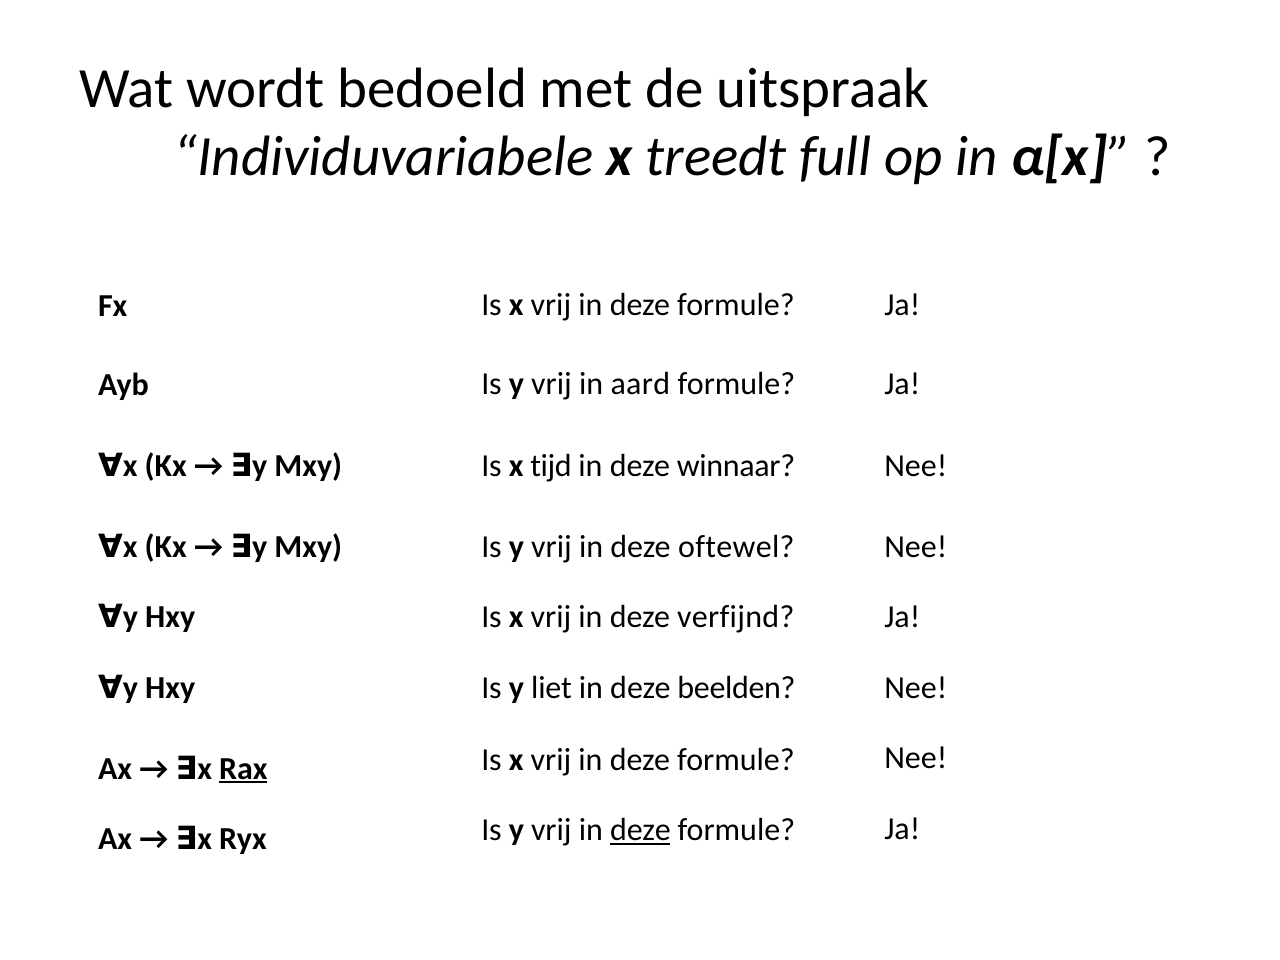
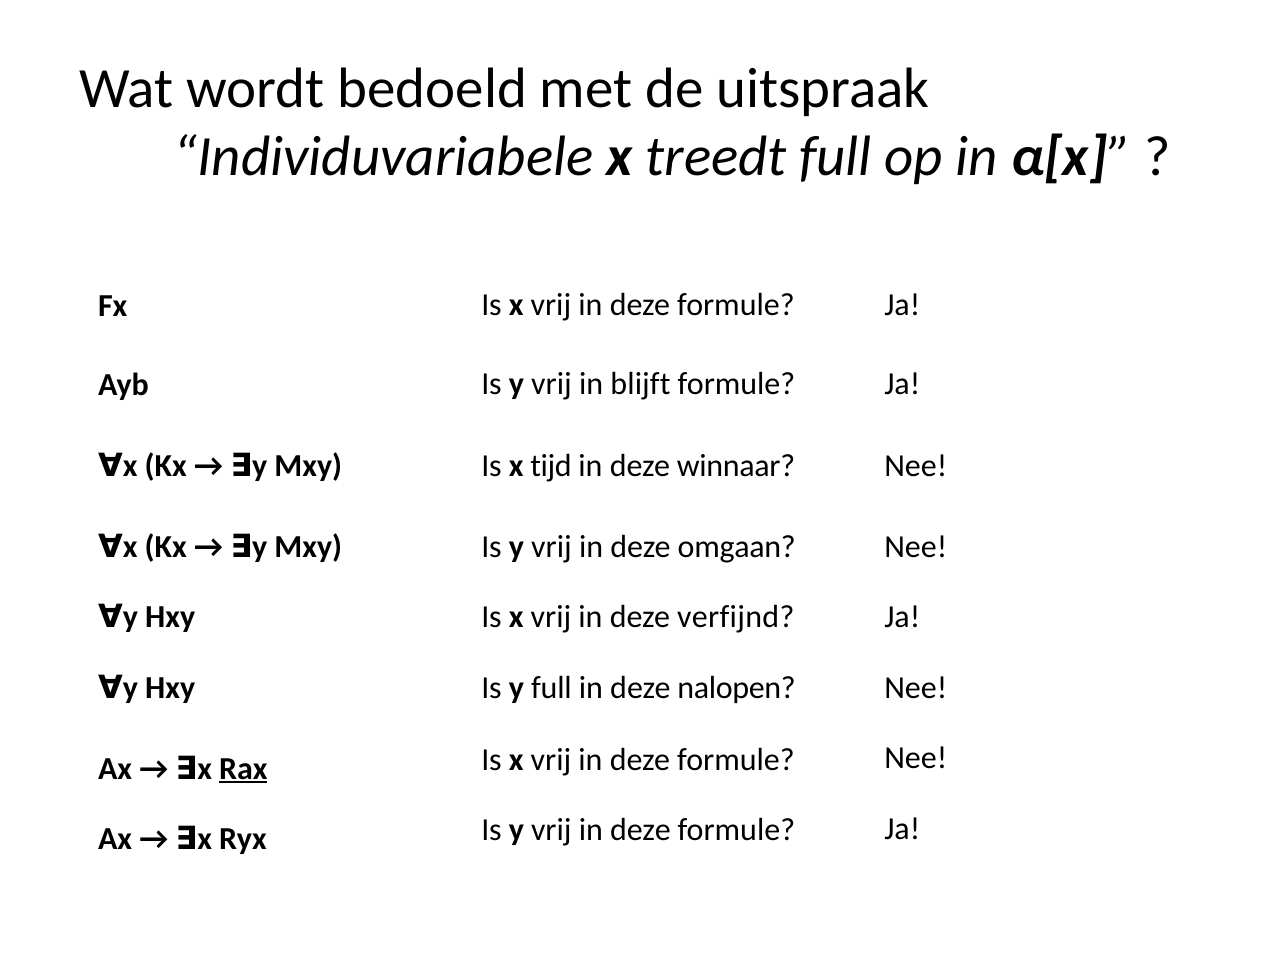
aard: aard -> blijft
oftewel: oftewel -> omgaan
y liet: liet -> full
beelden: beelden -> nalopen
deze at (640, 830) underline: present -> none
